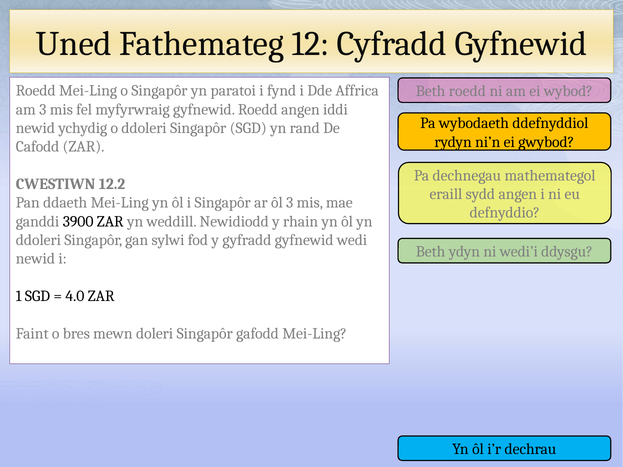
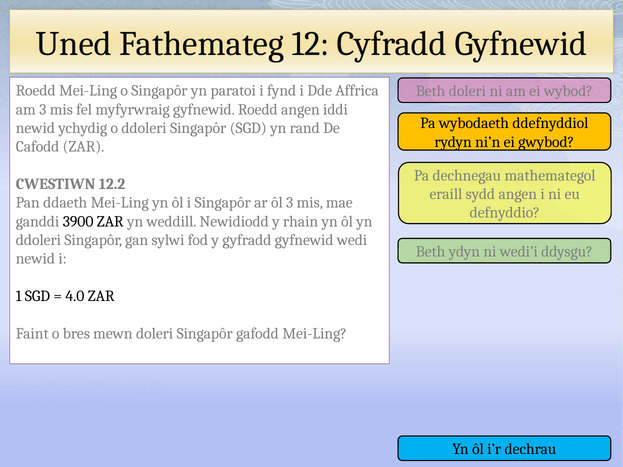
Beth roedd: roedd -> doleri
